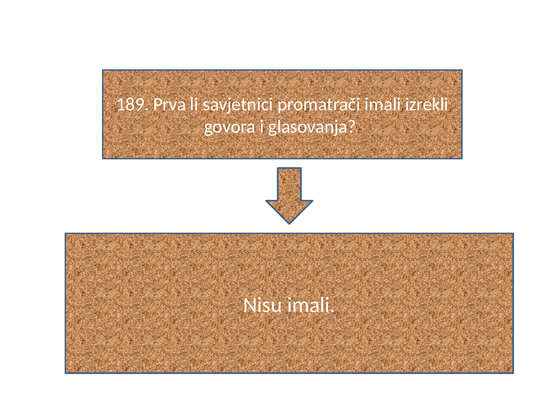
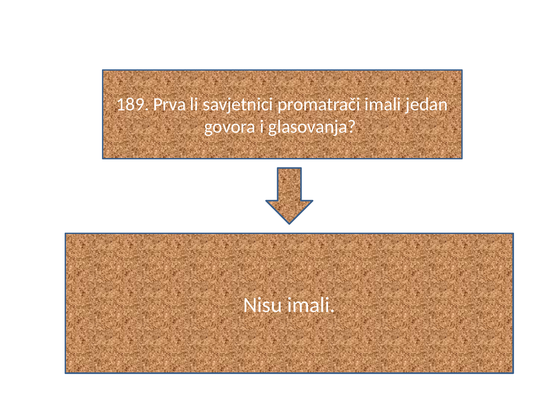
izrekli: izrekli -> jedan
